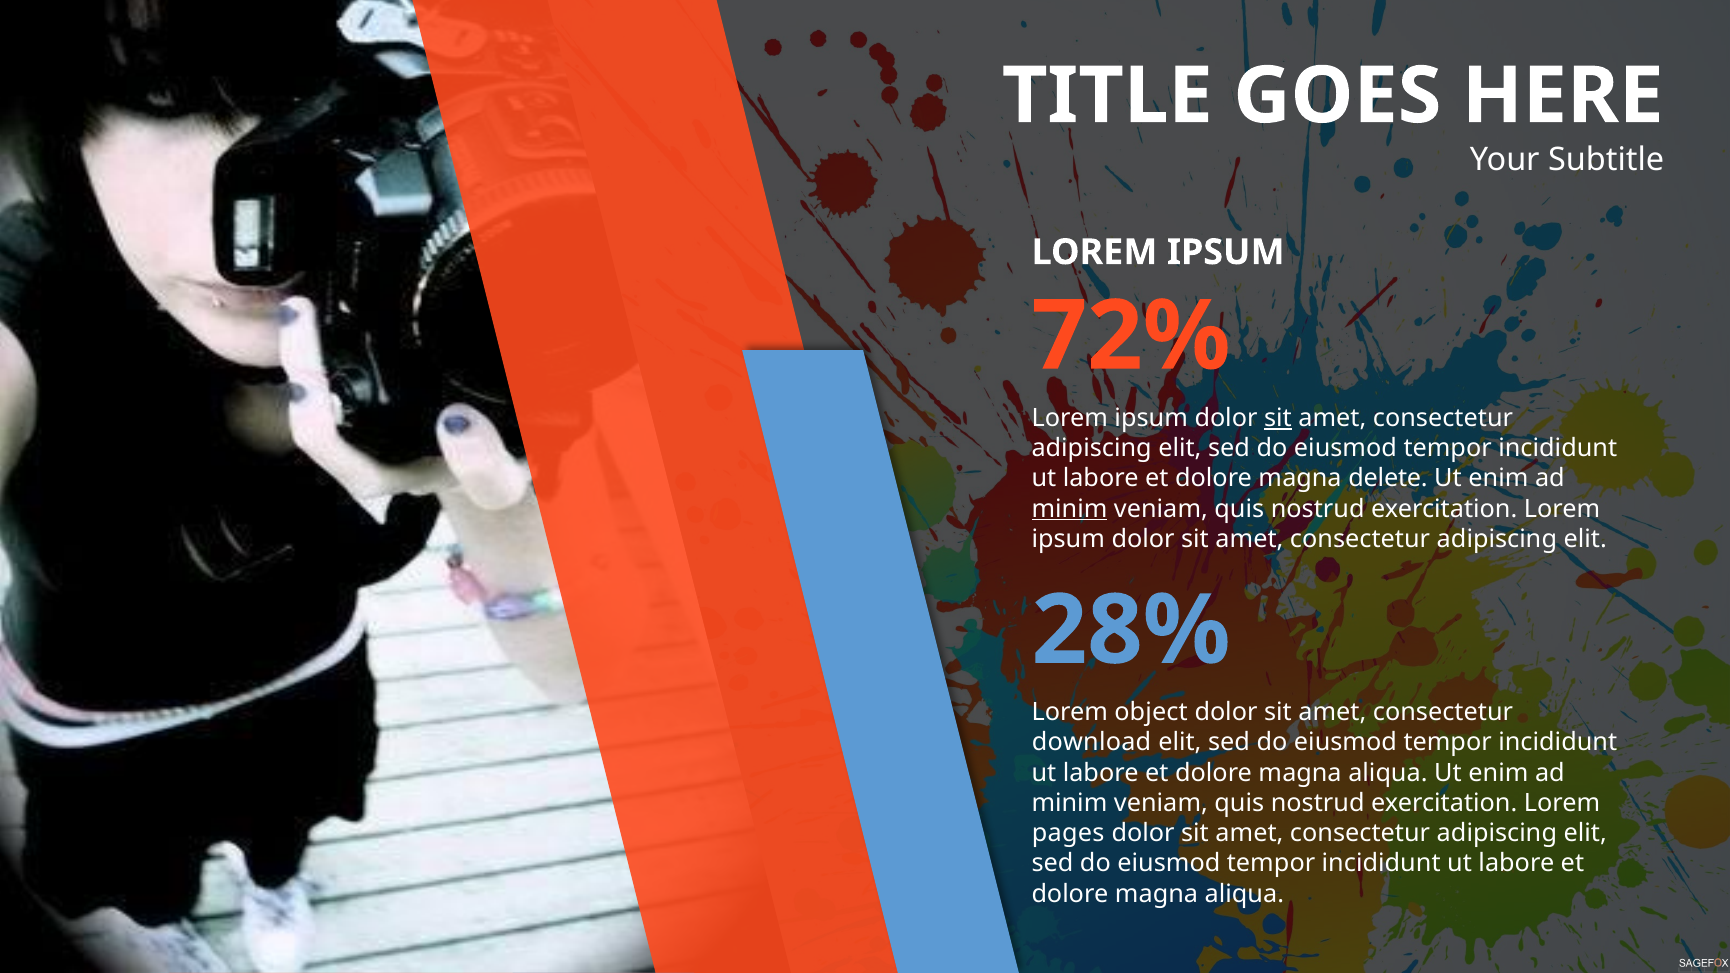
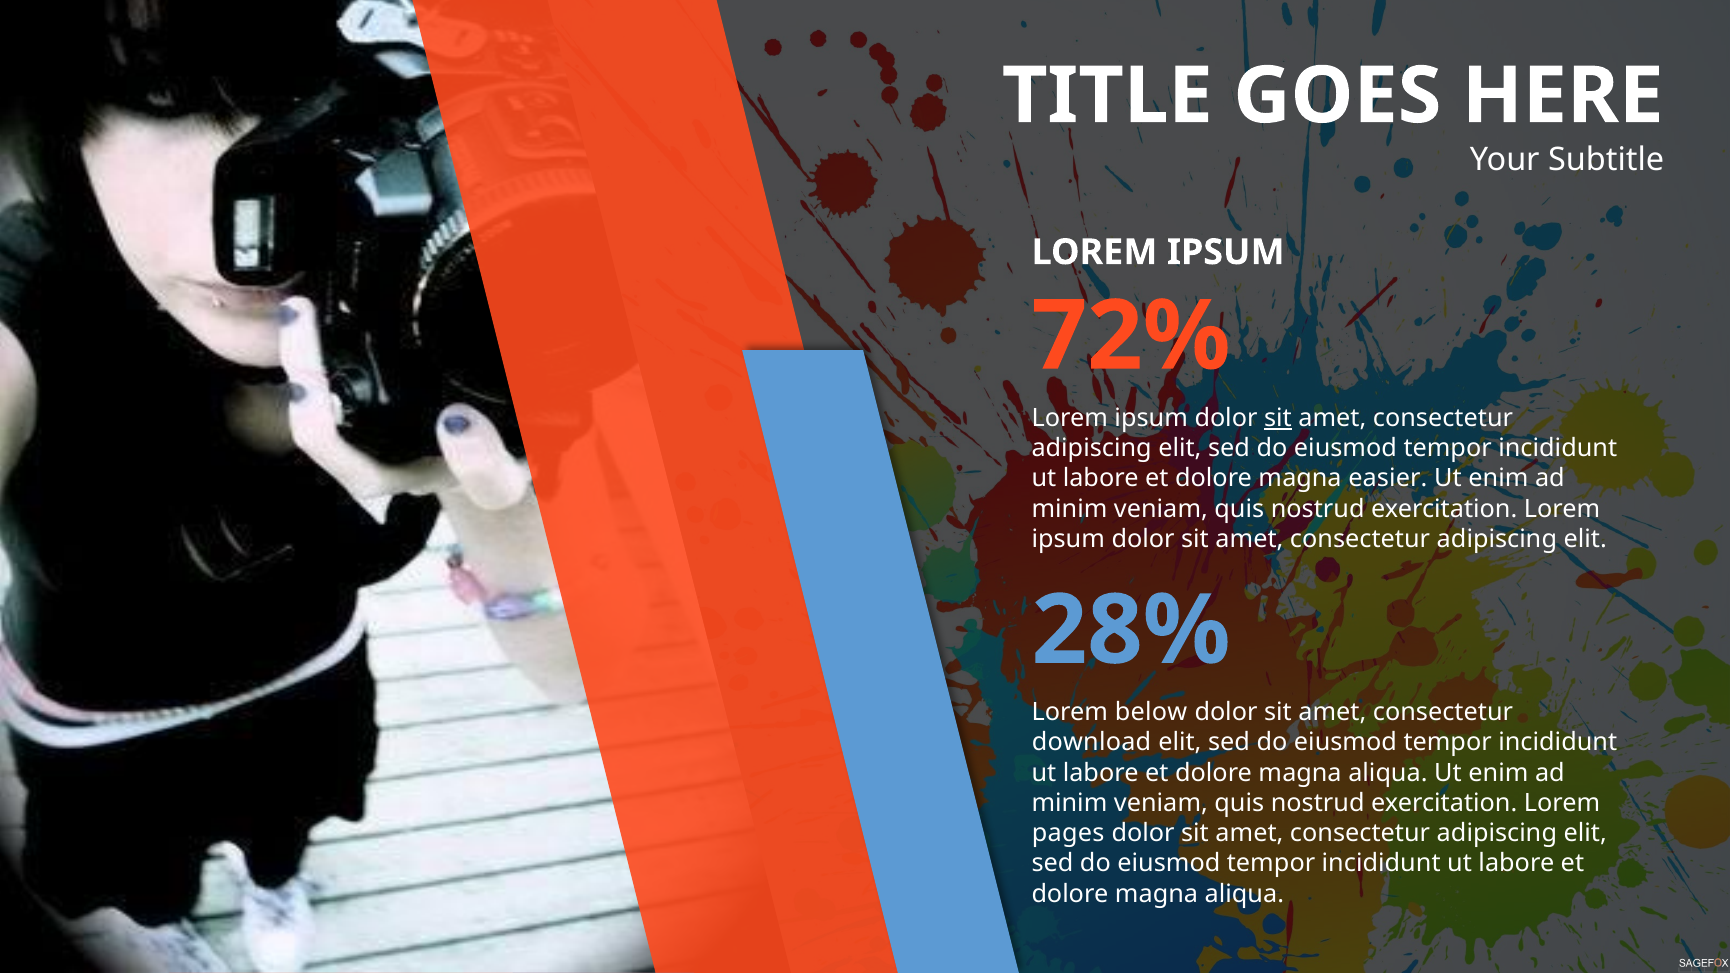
delete: delete -> easier
minim at (1070, 509) underline: present -> none
object: object -> below
